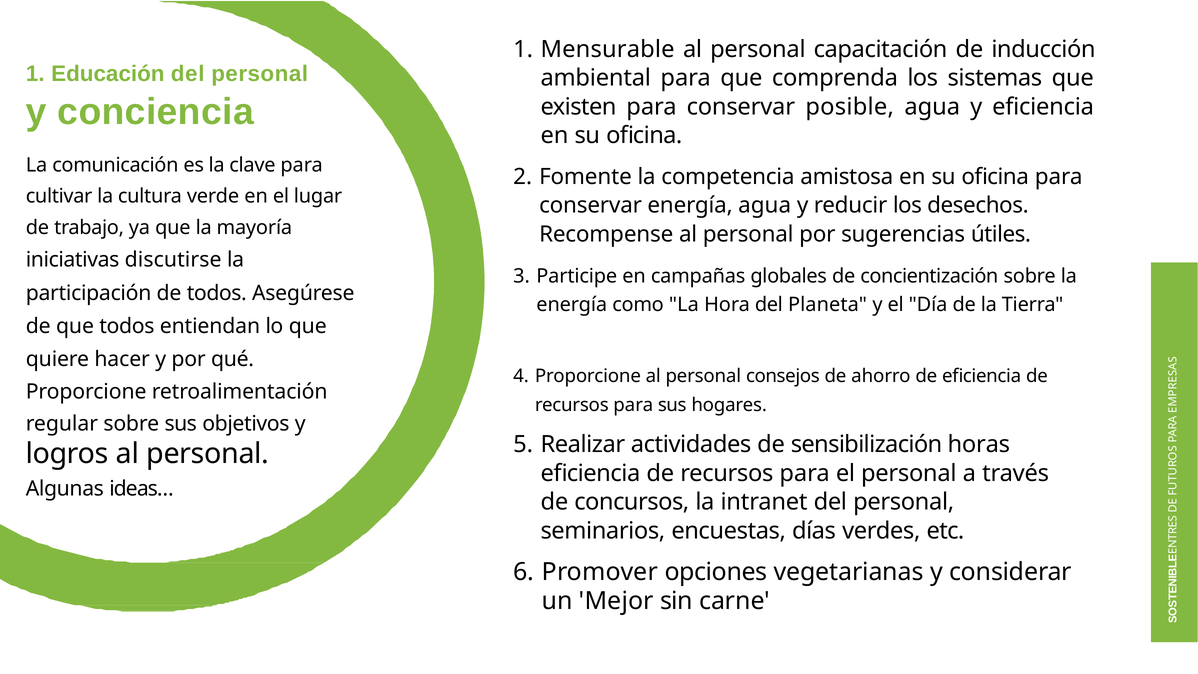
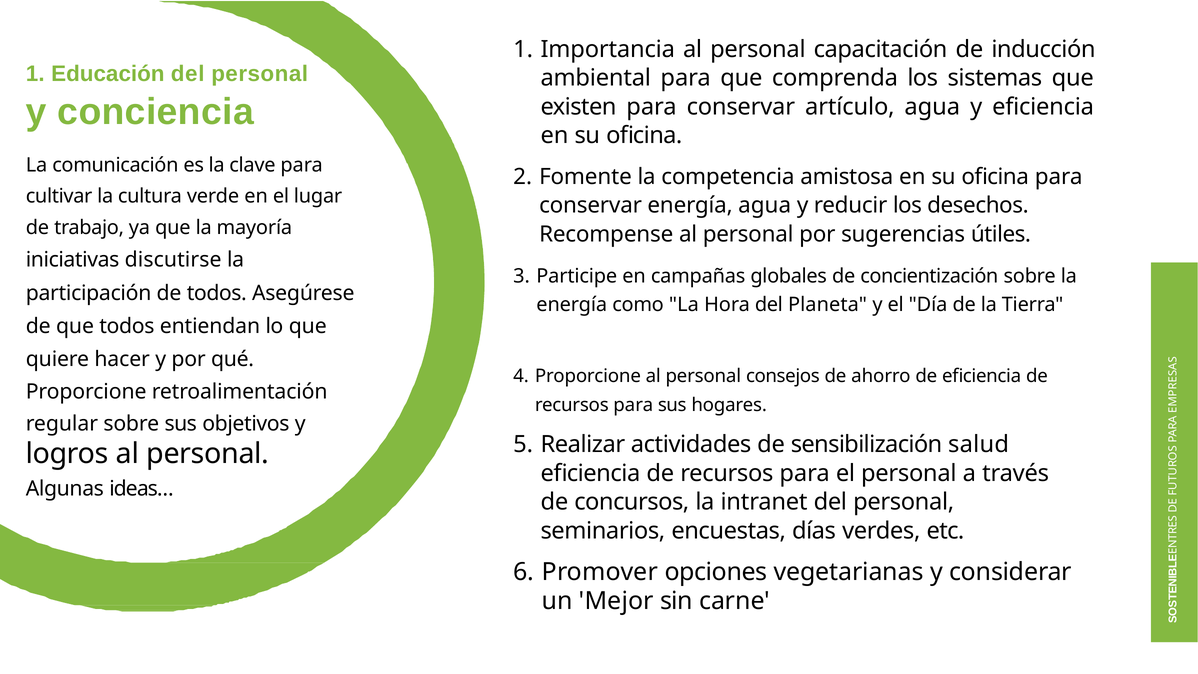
Mensurable: Mensurable -> Importancia
posible: posible -> artículo
horas: horas -> salud
